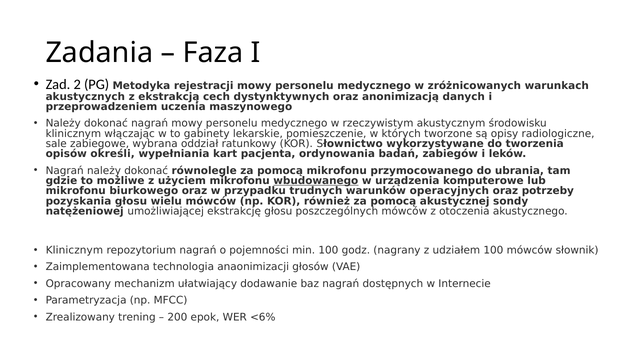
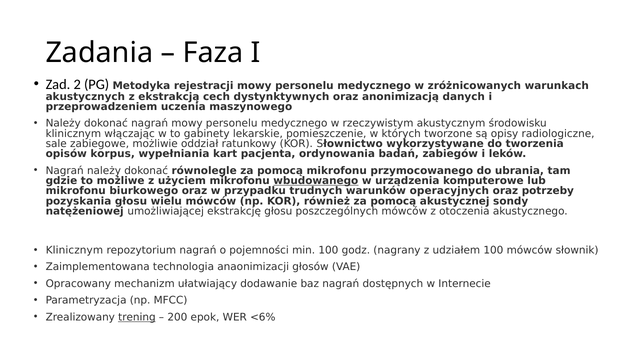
wybrana: wybrana -> możliwie
określi: określi -> korpus
trening underline: none -> present
